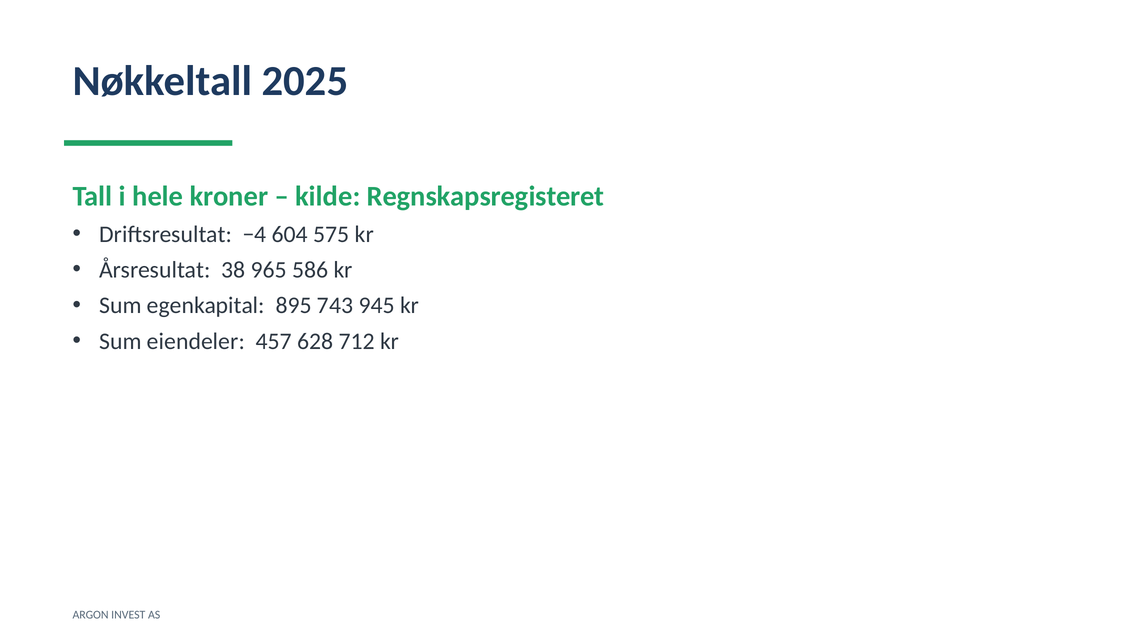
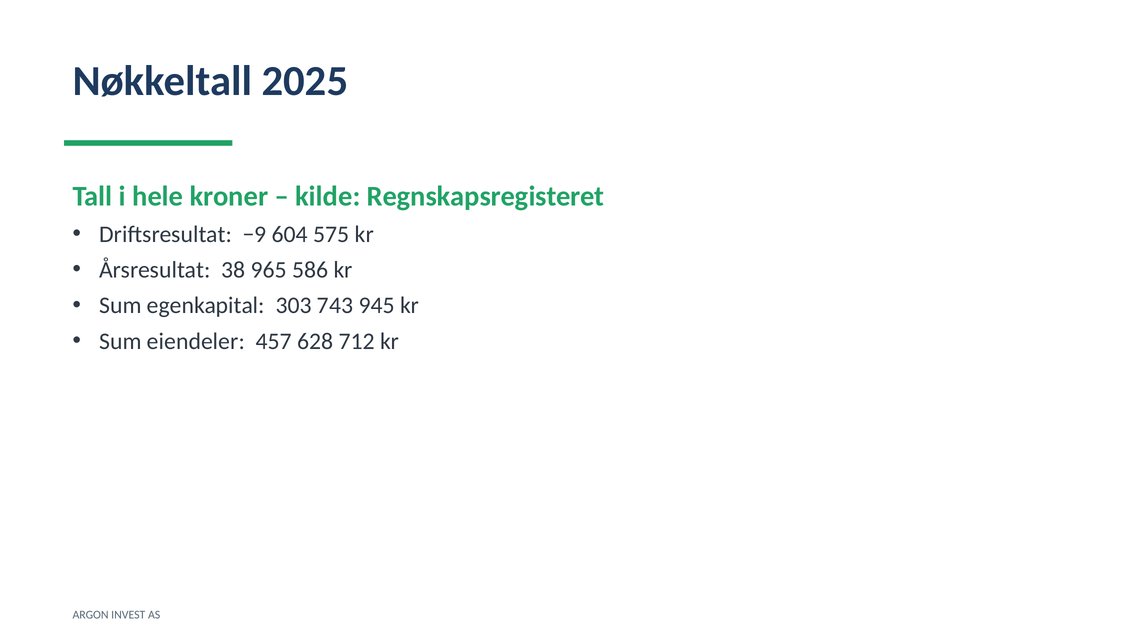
−4: −4 -> −9
895: 895 -> 303
